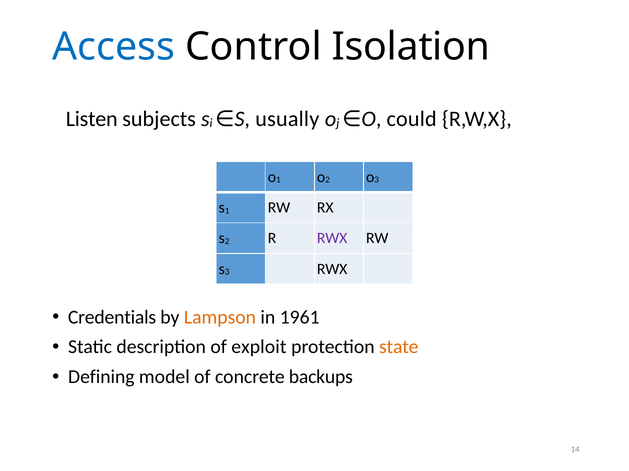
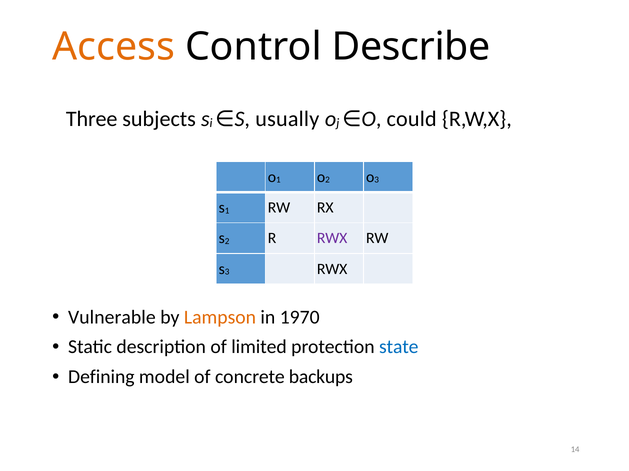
Access colour: blue -> orange
Isolation: Isolation -> Describe
Listen: Listen -> Three
Credentials: Credentials -> Vulnerable
1961: 1961 -> 1970
exploit: exploit -> limited
state colour: orange -> blue
